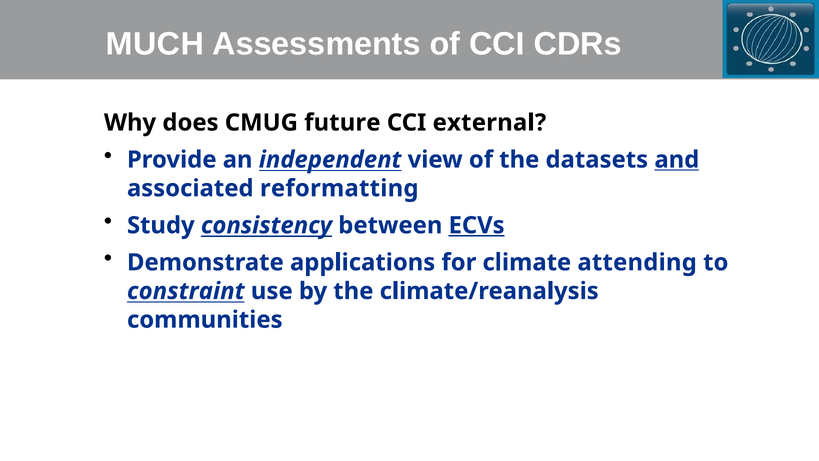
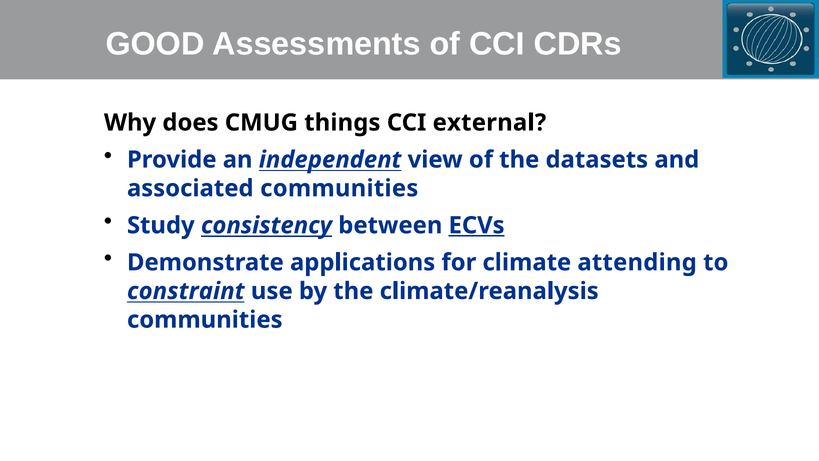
MUCH: MUCH -> GOOD
future: future -> things
and underline: present -> none
associated reformatting: reformatting -> communities
